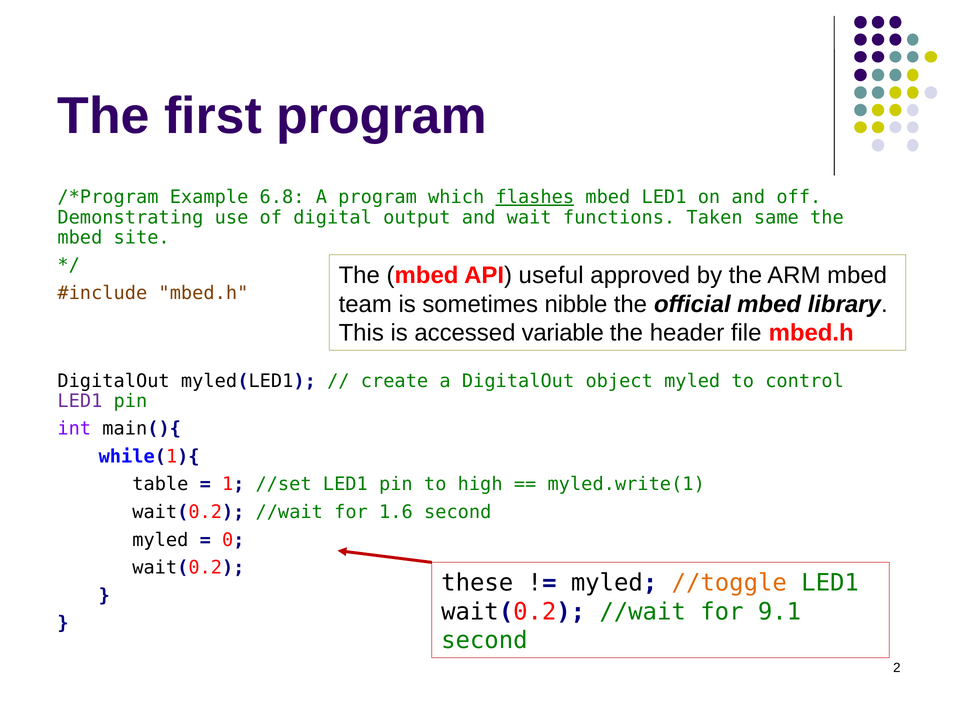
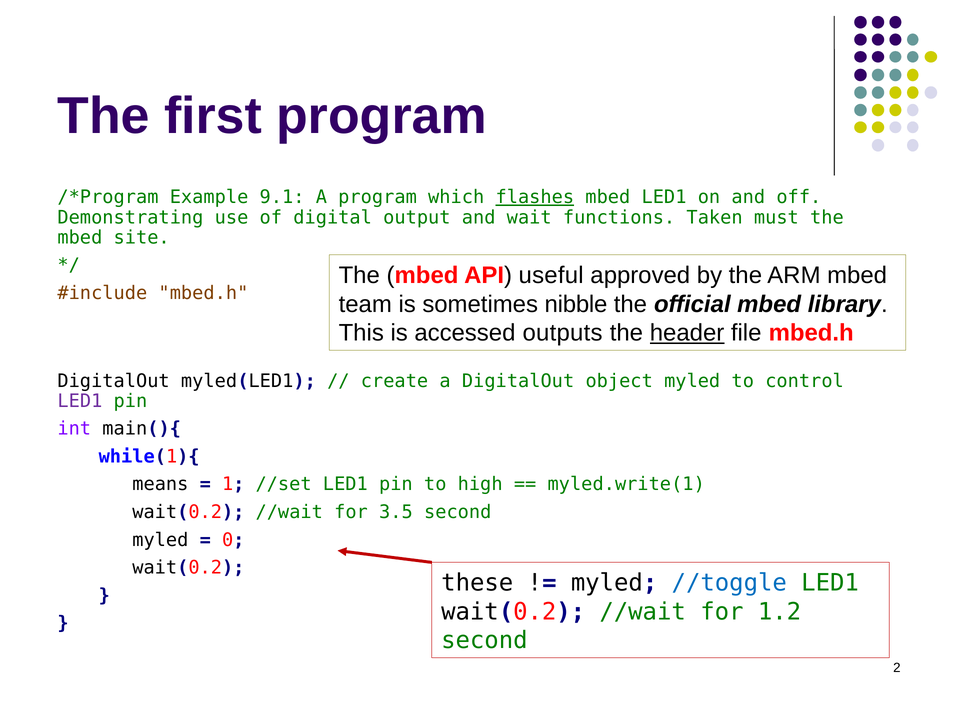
6.8: 6.8 -> 9.1
same: same -> must
variable: variable -> outputs
header underline: none -> present
table: table -> means
1.6: 1.6 -> 3.5
//toggle colour: orange -> blue
9.1: 9.1 -> 1.2
